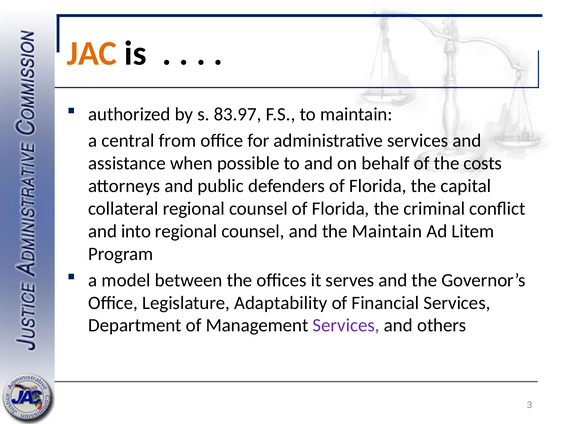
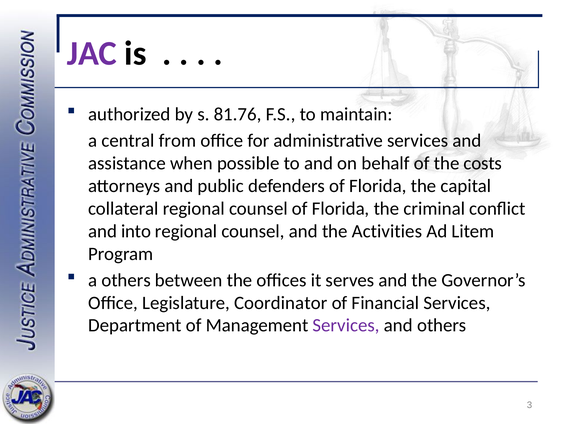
JAC colour: orange -> purple
83.97: 83.97 -> 81.76
the Maintain: Maintain -> Activities
a model: model -> others
Adaptability: Adaptability -> Coordinator
